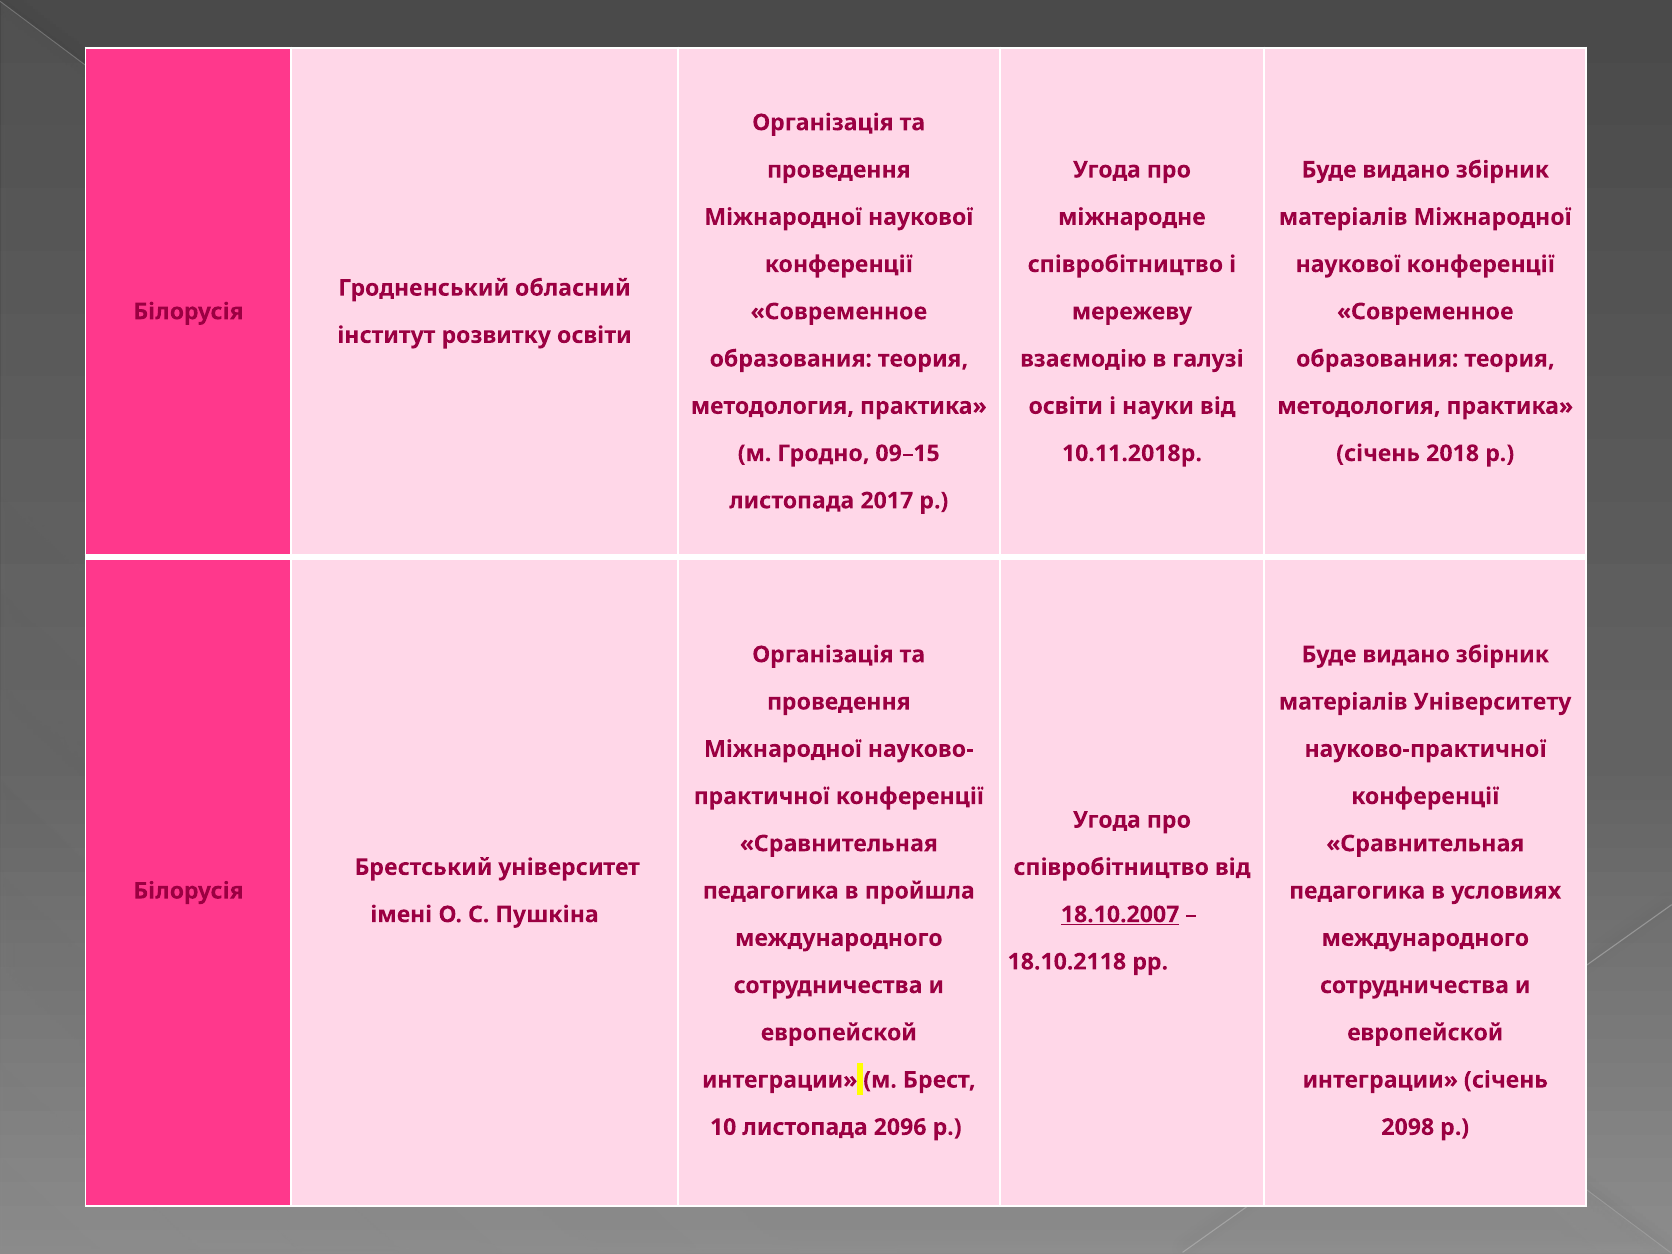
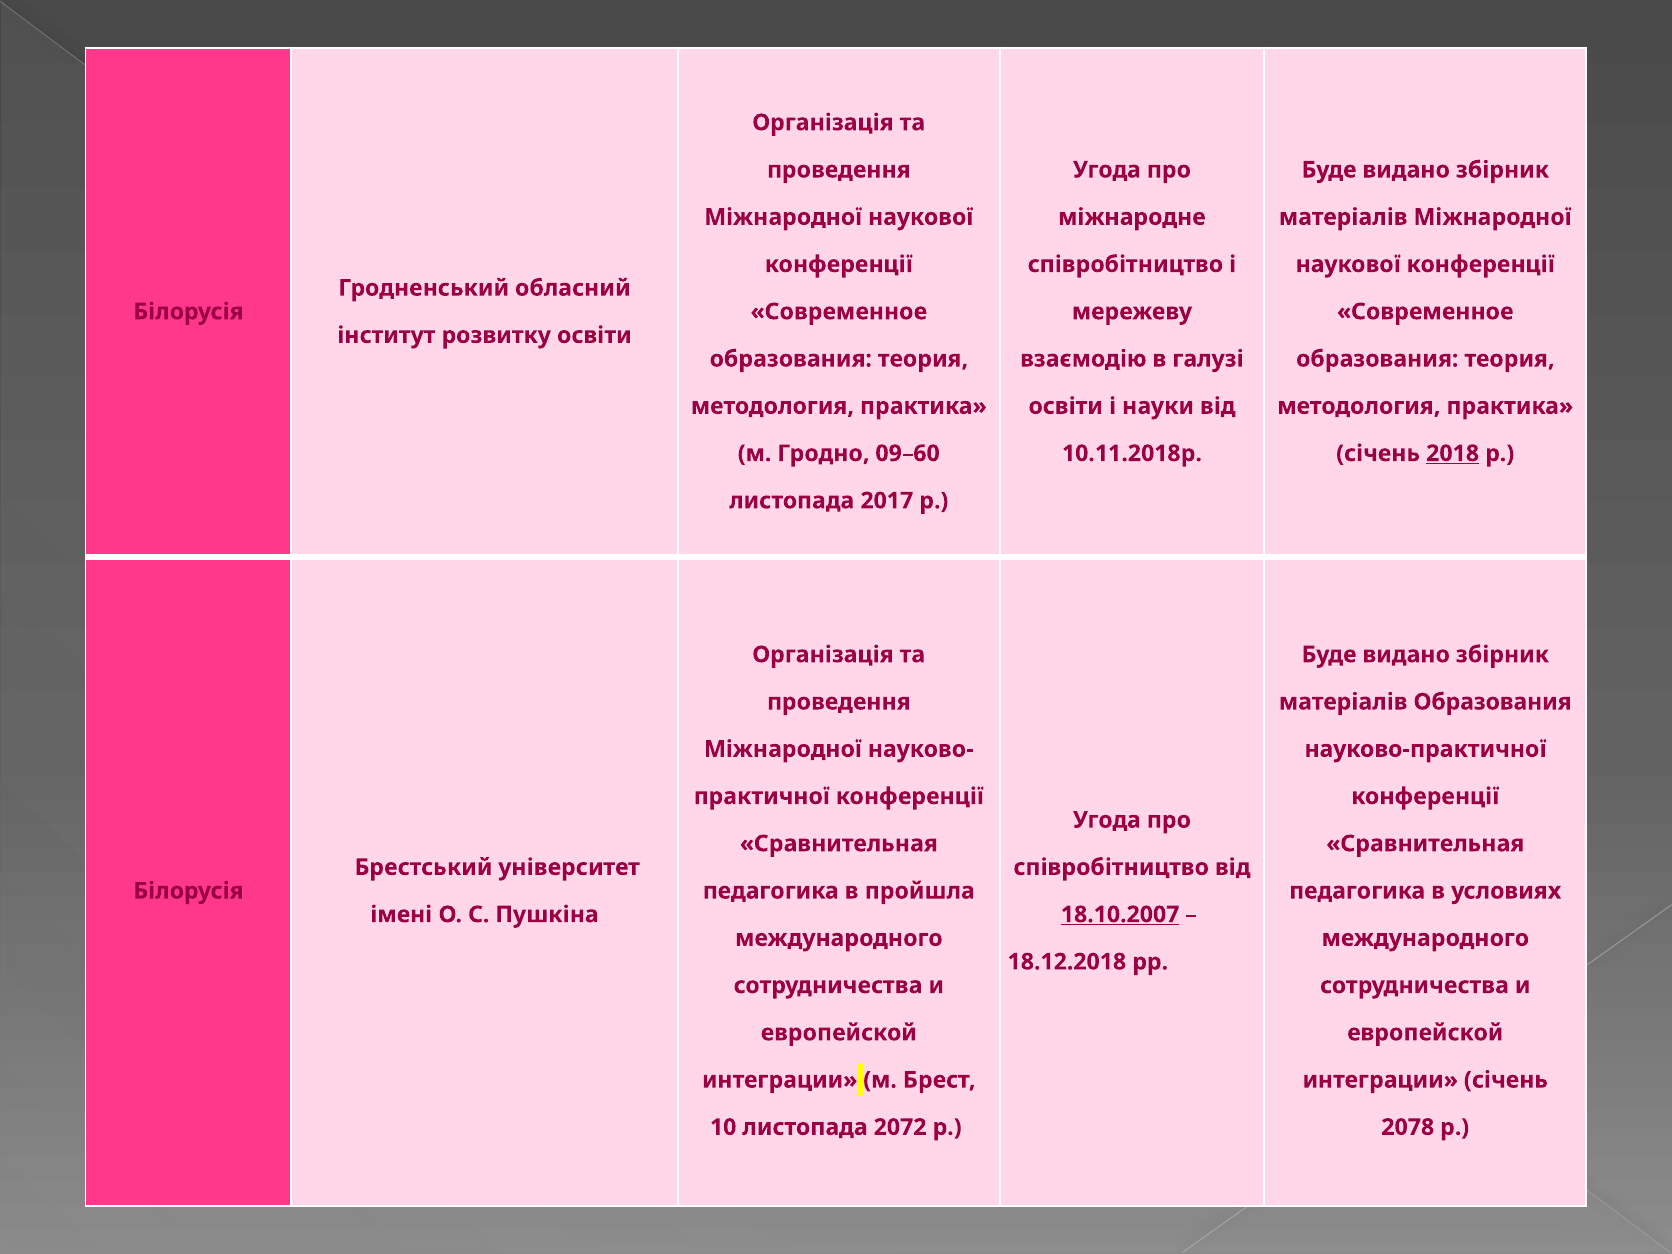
09–15: 09–15 -> 09–60
2018 underline: none -> present
матеріалів Університету: Університету -> Образования
18.10.2118: 18.10.2118 -> 18.12.2018
2096: 2096 -> 2072
2098: 2098 -> 2078
